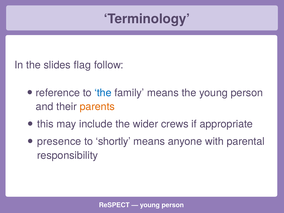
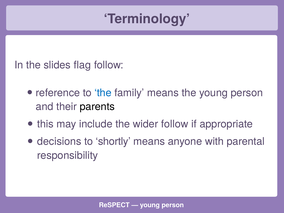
parents colour: orange -> black
wider crews: crews -> follow
presence: presence -> decisions
